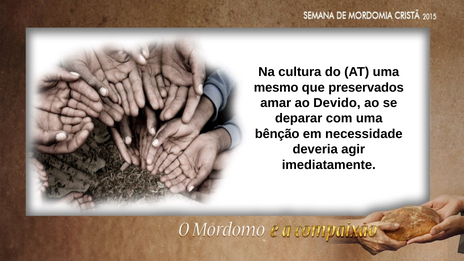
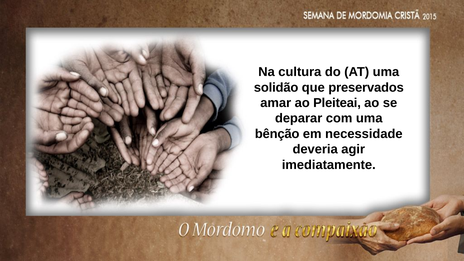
mesmo: mesmo -> solidão
Devido: Devido -> Pleiteai
